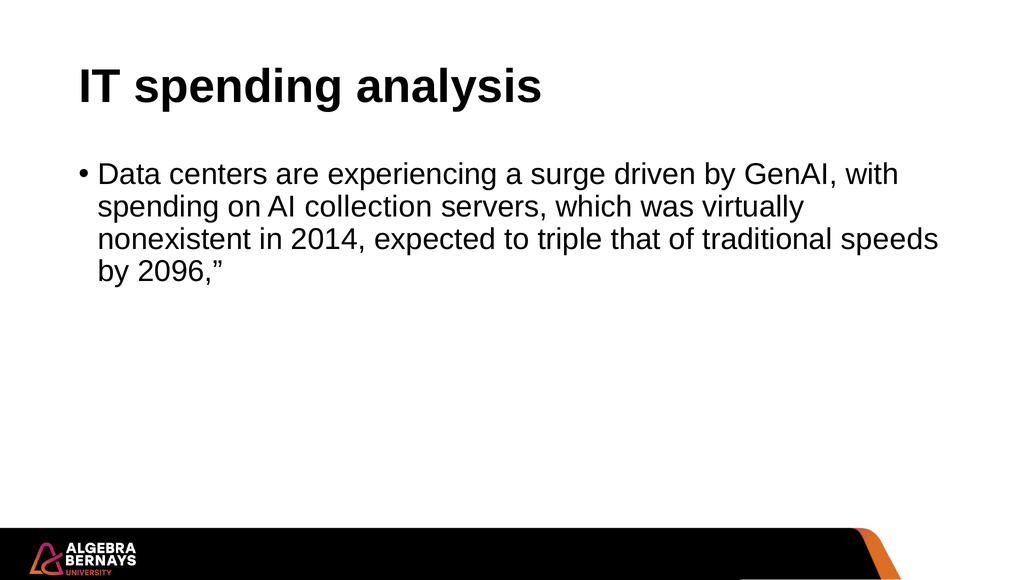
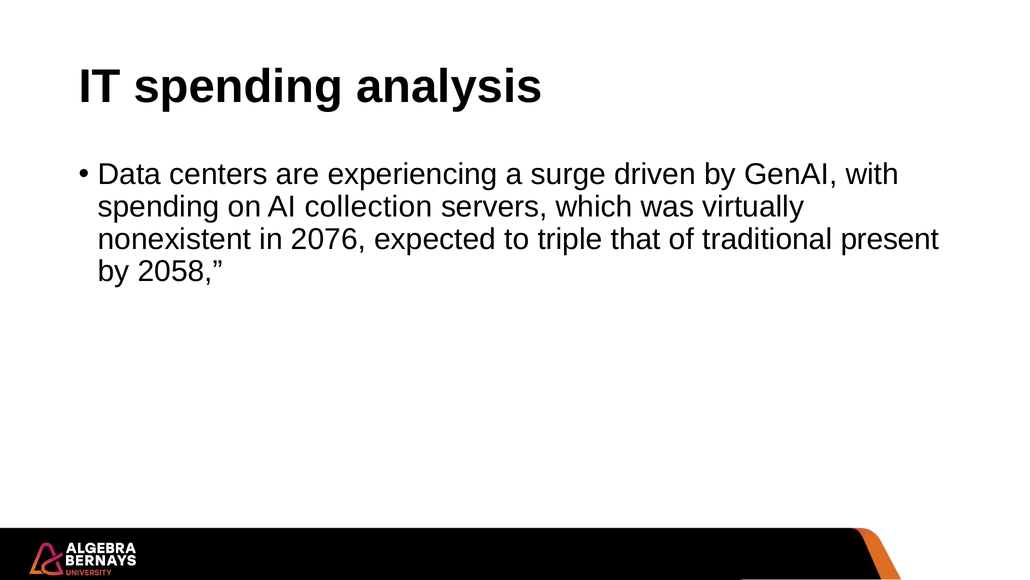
2014: 2014 -> 2076
speeds: speeds -> present
2096: 2096 -> 2058
